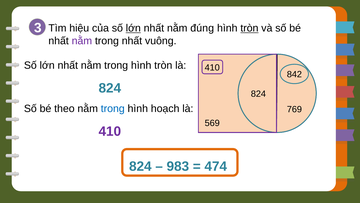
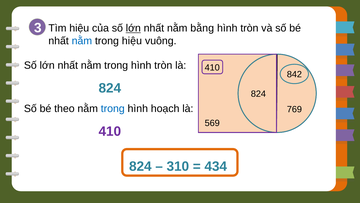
đúng: đúng -> bằng
tròn at (249, 28) underline: present -> none
nằm at (82, 41) colour: purple -> blue
trong nhất: nhất -> hiệu
983: 983 -> 310
474: 474 -> 434
